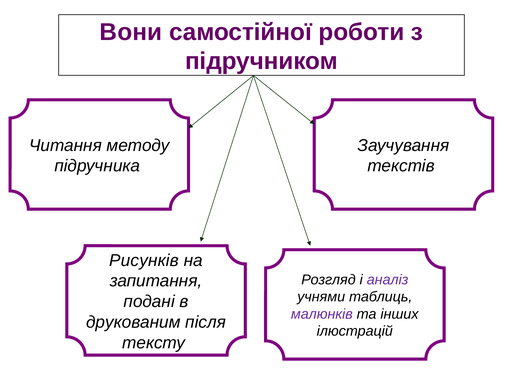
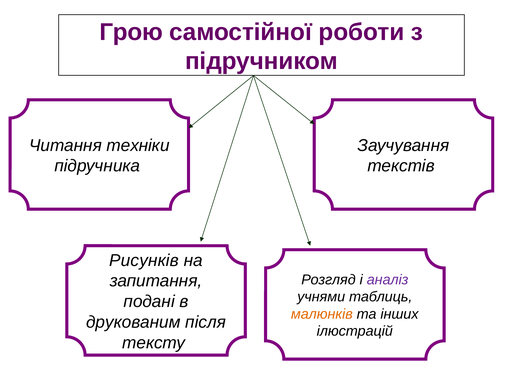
Вони: Вони -> Грою
методу: методу -> техніки
малюнків colour: purple -> orange
